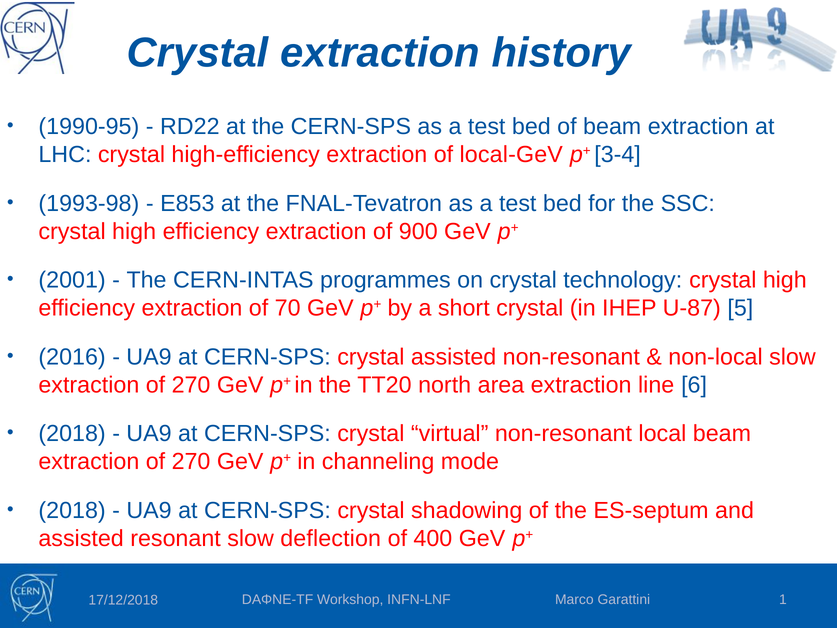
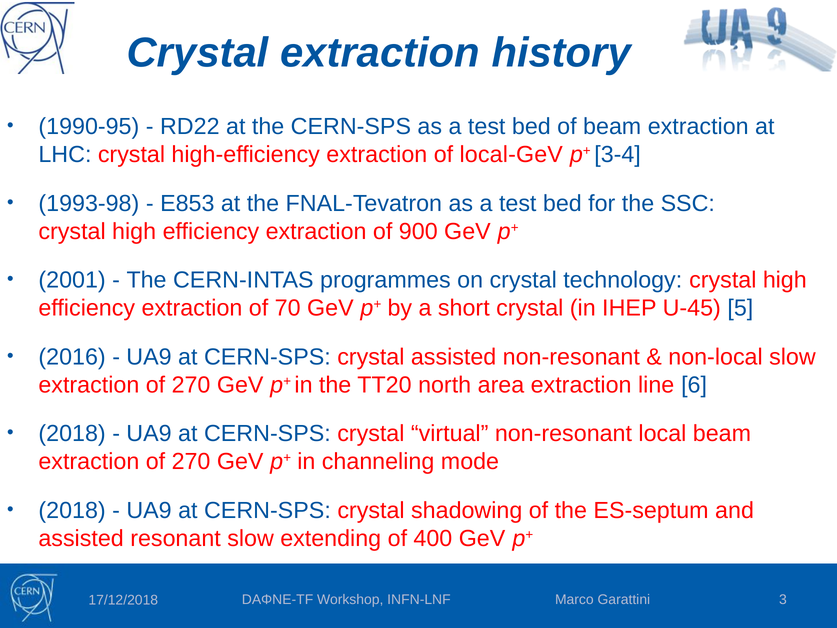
U-87: U-87 -> U-45
deflection: deflection -> extending
1: 1 -> 3
